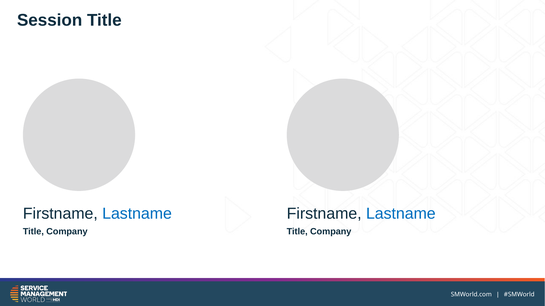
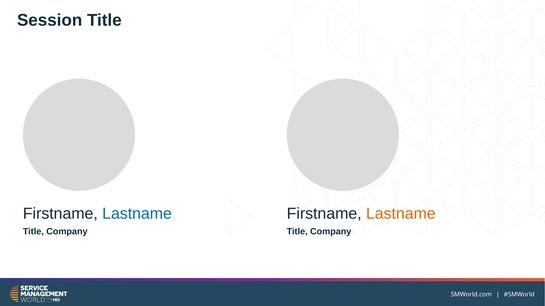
Lastname at (401, 214) colour: blue -> orange
